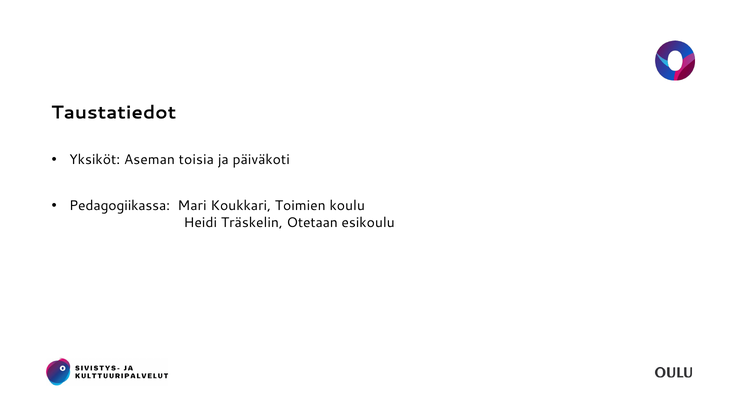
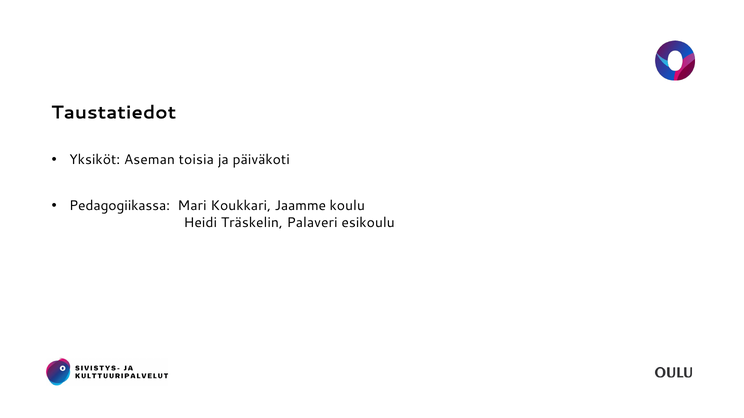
Toimien: Toimien -> Jaamme
Otetaan: Otetaan -> Palaveri
